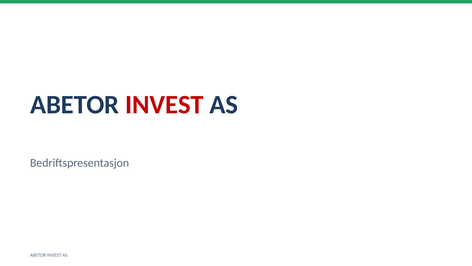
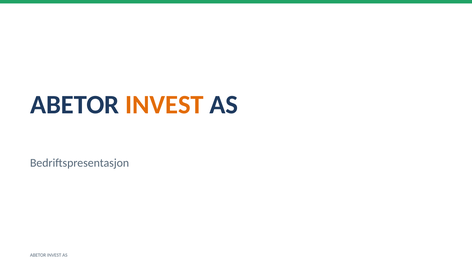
INVEST at (164, 105) colour: red -> orange
